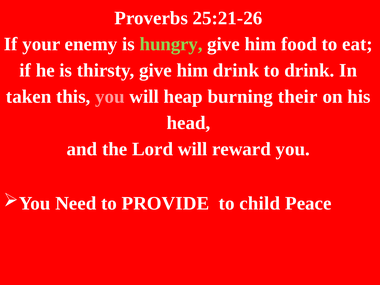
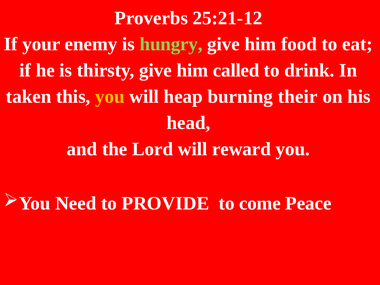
25:21-26: 25:21-26 -> 25:21-12
him drink: drink -> called
you at (110, 97) colour: pink -> yellow
child: child -> come
